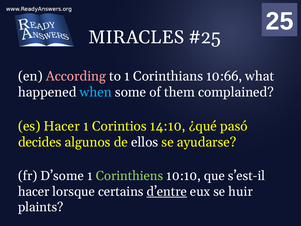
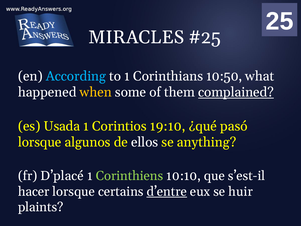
According colour: pink -> light blue
10:66: 10:66 -> 10:50
when colour: light blue -> yellow
complained underline: none -> present
es Hacer: Hacer -> Usada
14:10: 14:10 -> 19:10
decides at (40, 142): decides -> lorsque
ayudarse: ayudarse -> anything
D’some: D’some -> D’placé
